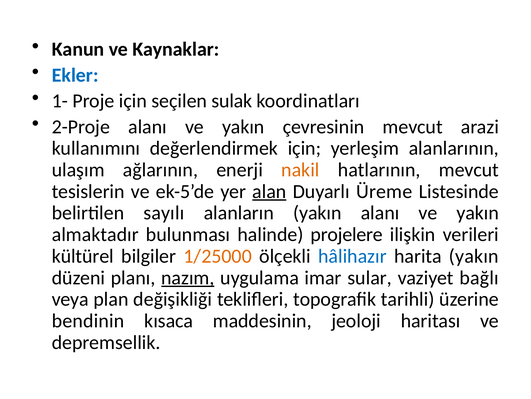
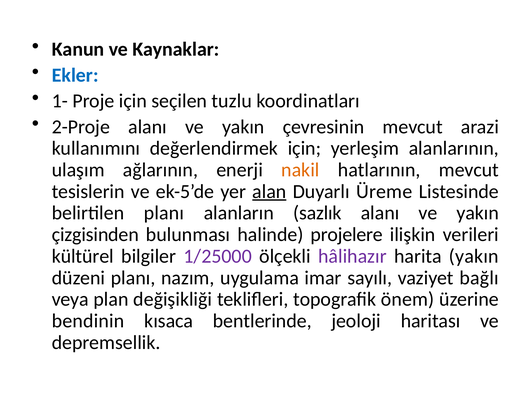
sulak: sulak -> tuzlu
belirtilen sayılı: sayılı -> planı
alanların yakın: yakın -> sazlık
almaktadır: almaktadır -> çizgisinden
1/25000 colour: orange -> purple
hâlihazır colour: blue -> purple
nazım underline: present -> none
sular: sular -> sayılı
tarihli: tarihli -> önem
maddesinin: maddesinin -> bentlerinde
